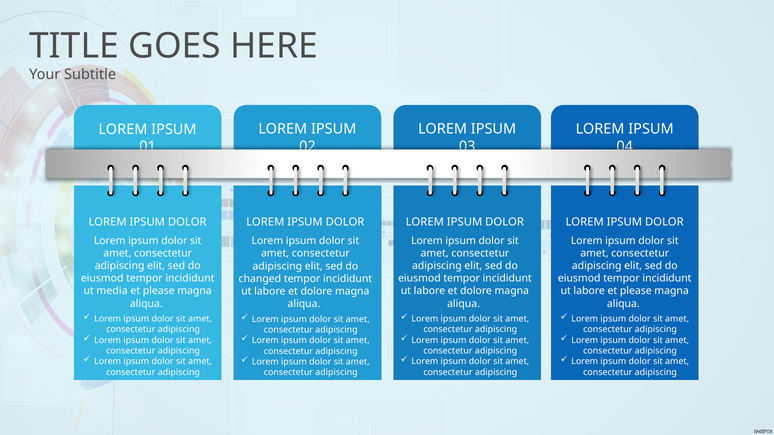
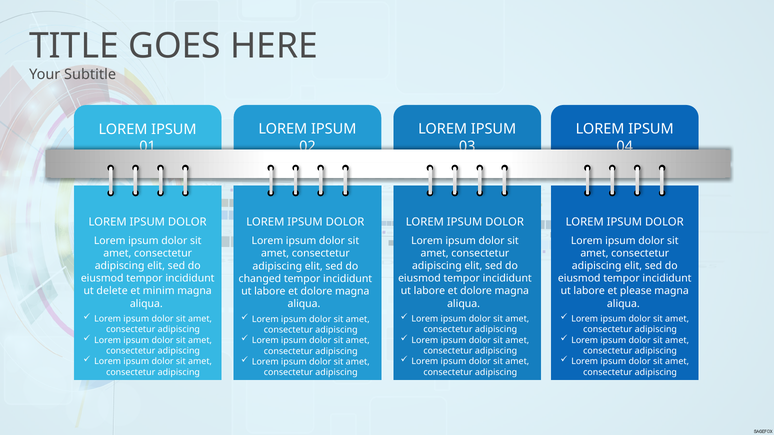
media: media -> delete
please at (159, 291): please -> minim
